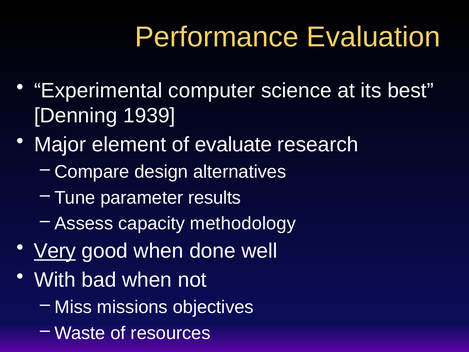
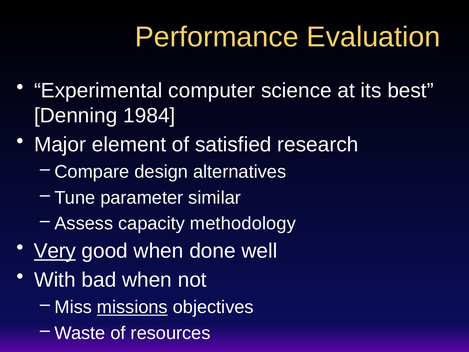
1939: 1939 -> 1984
evaluate: evaluate -> satisfied
results: results -> similar
missions underline: none -> present
